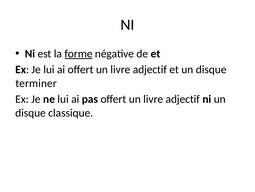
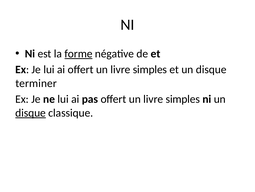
adjectif at (150, 69): adjectif -> simples
adjectif at (183, 99): adjectif -> simples
disque at (31, 112) underline: none -> present
